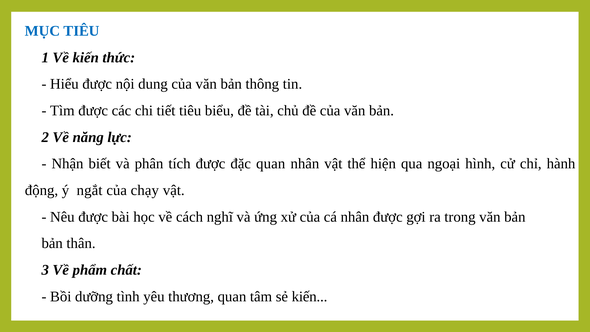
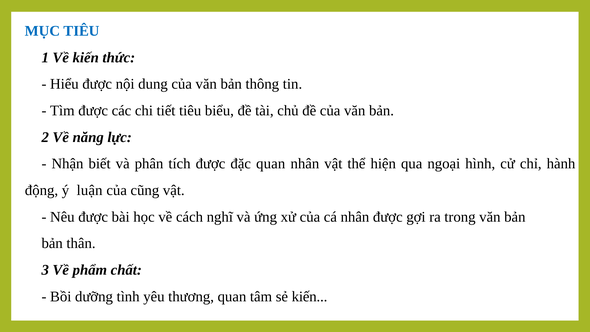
ngắt: ngắt -> luận
chạy: chạy -> cũng
